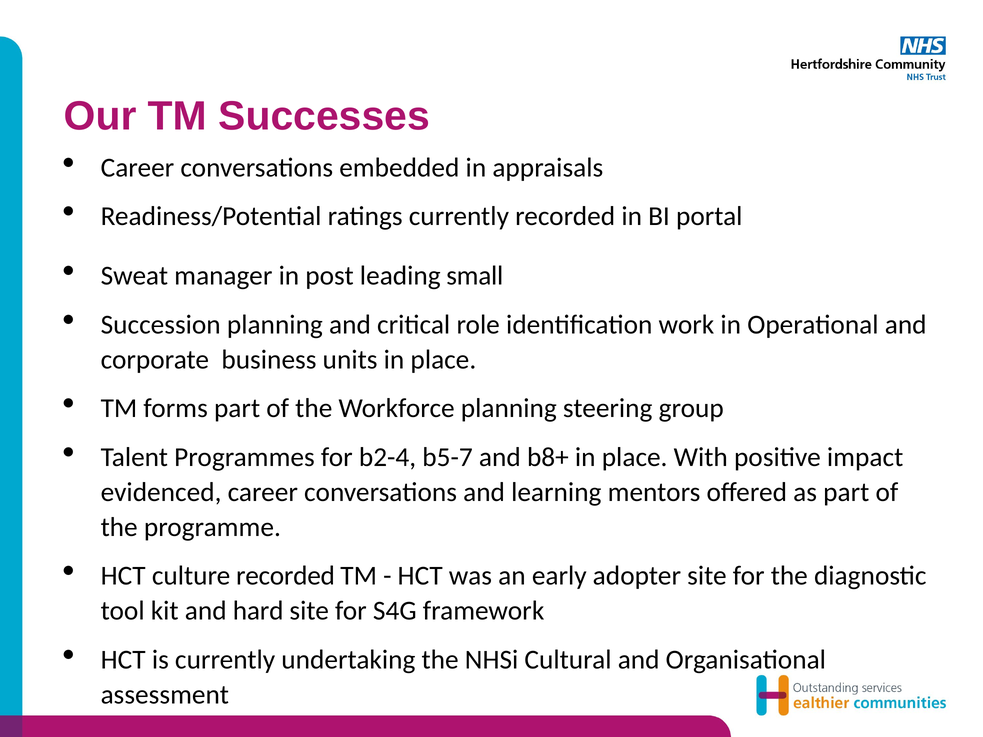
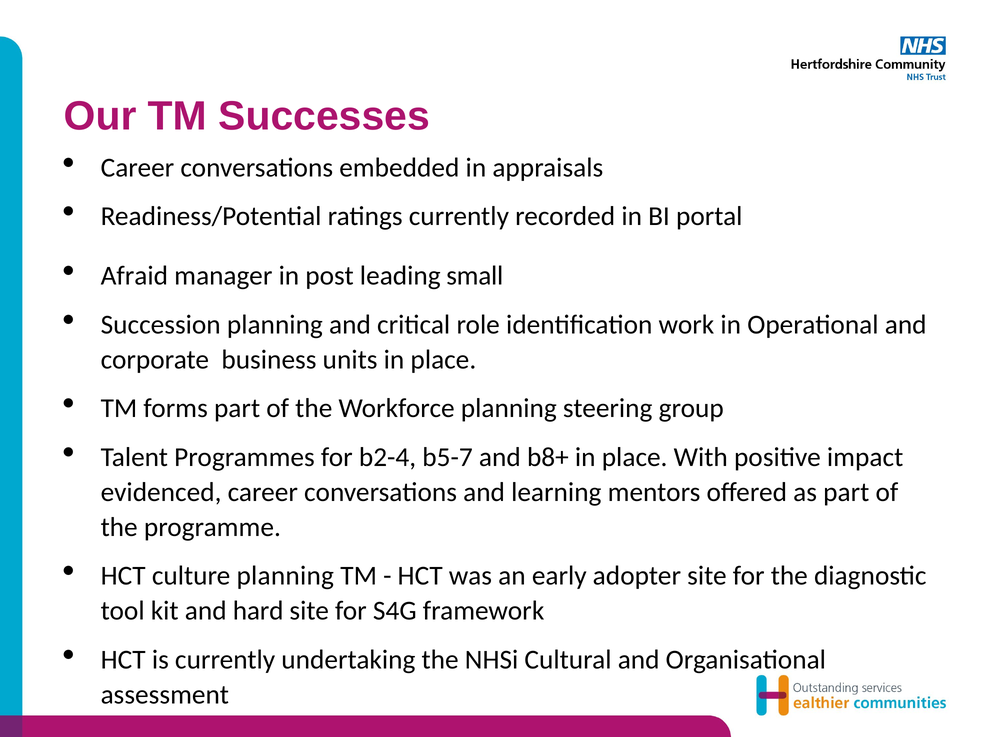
Sweat: Sweat -> Afraid
culture recorded: recorded -> planning
